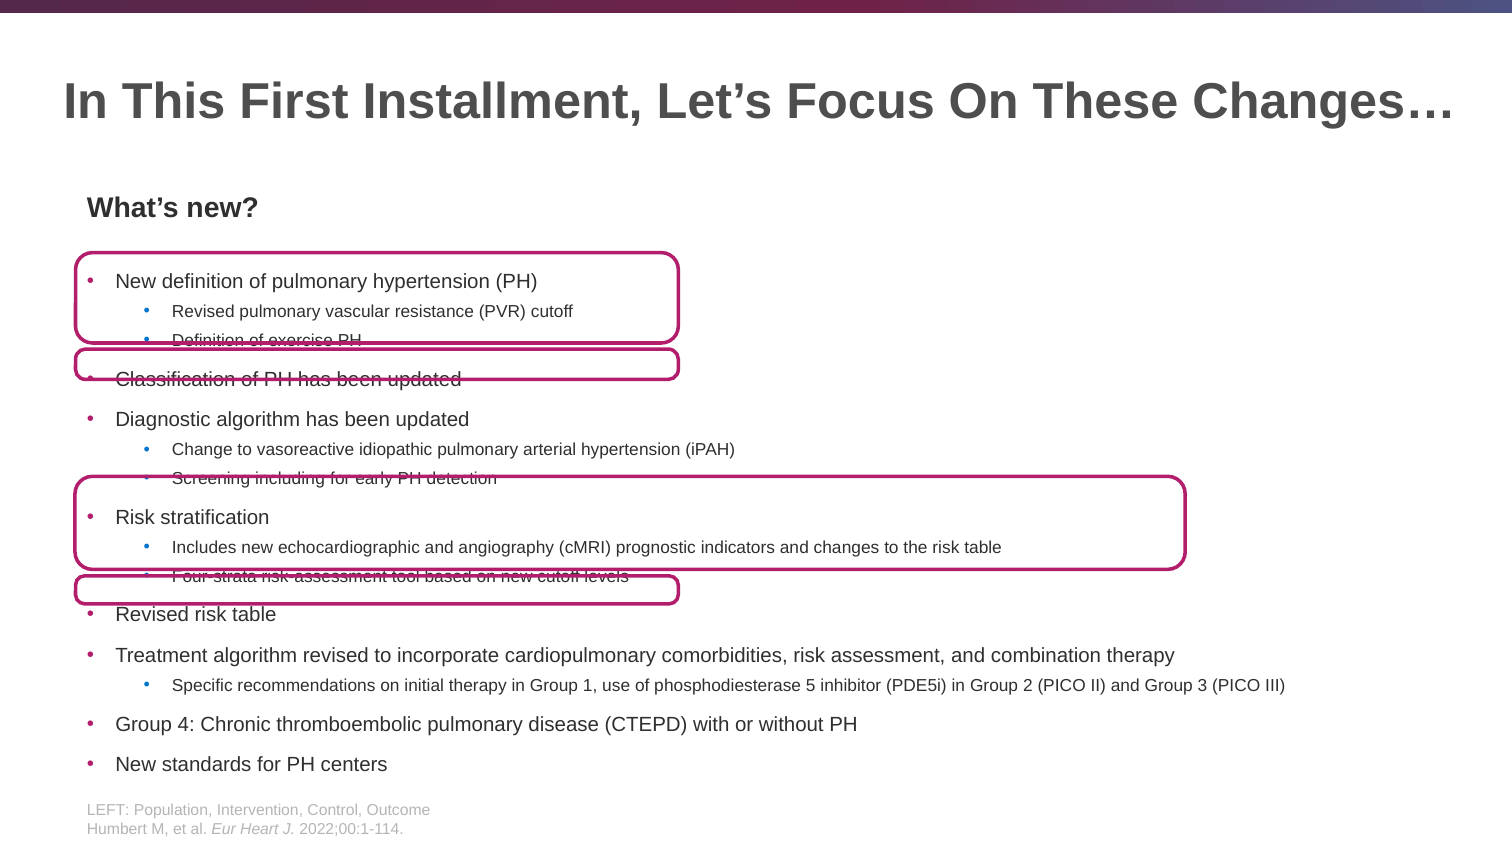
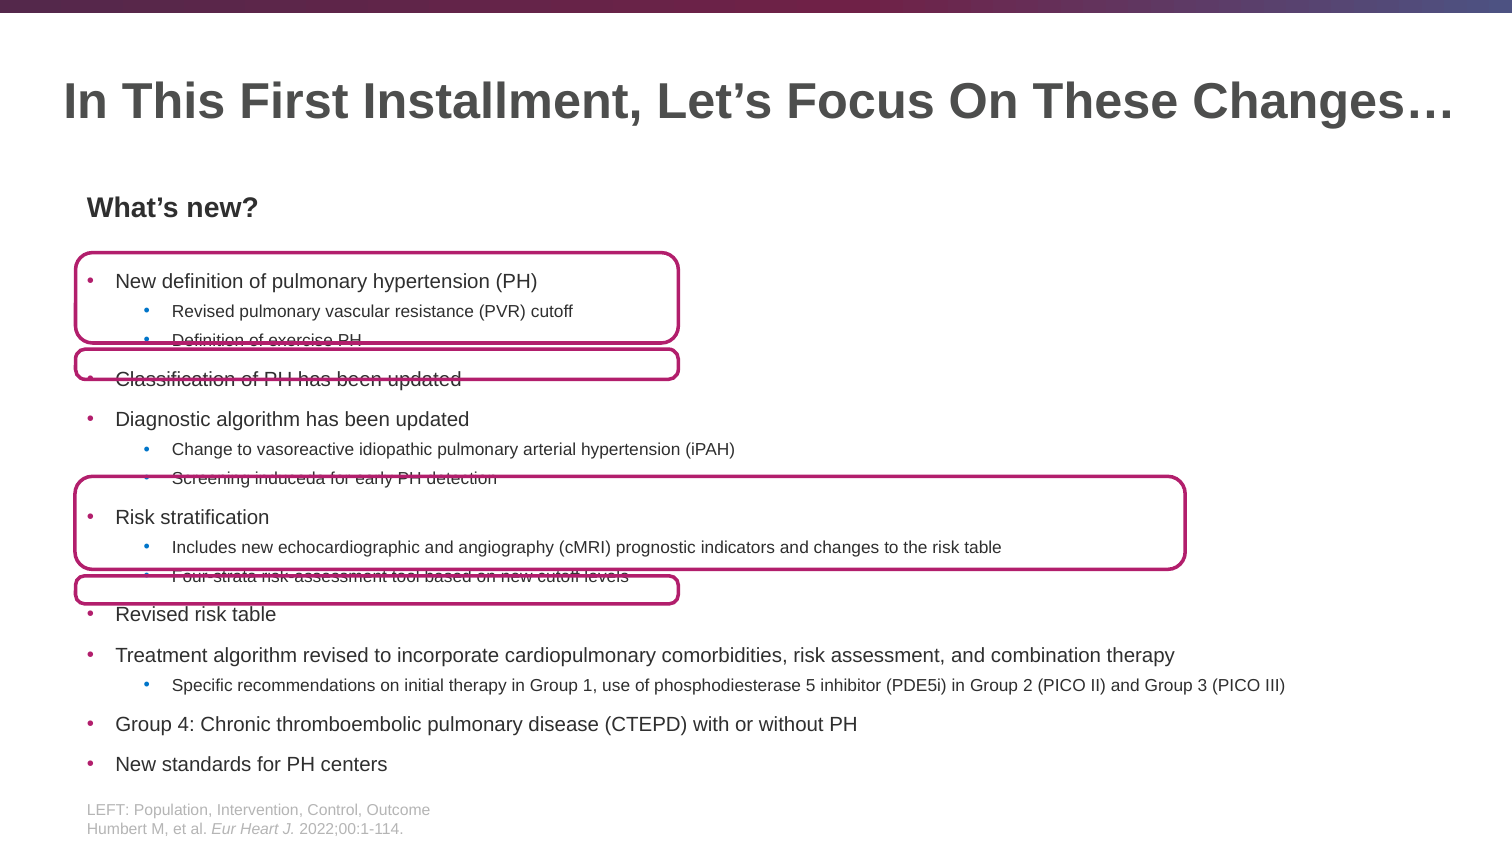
including: including -> induceda
